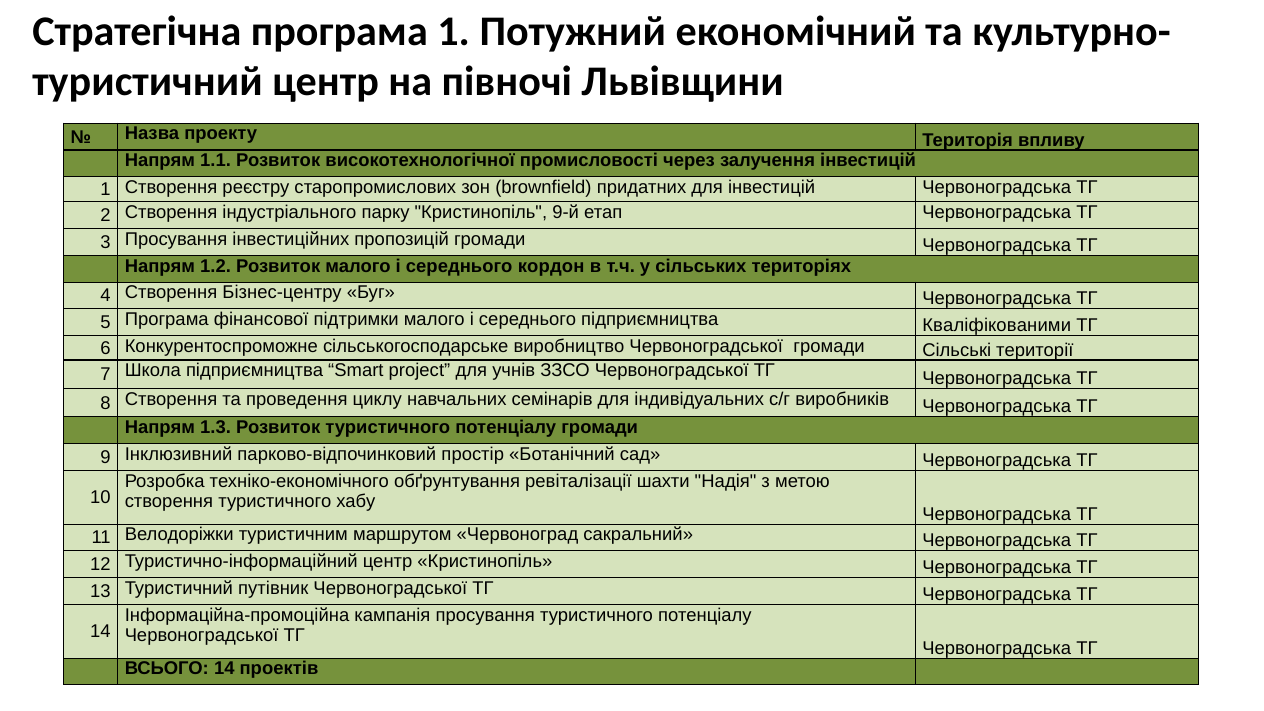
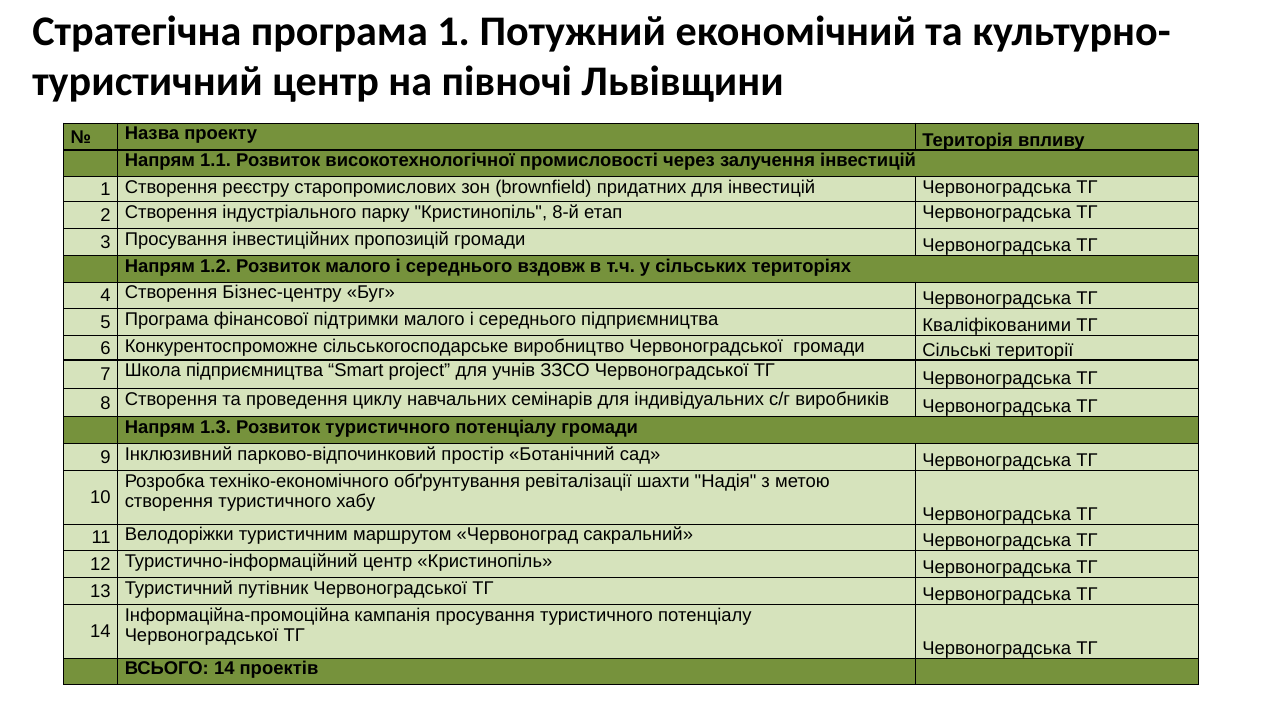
9-й: 9-й -> 8-й
кордон: кордон -> вздовж
